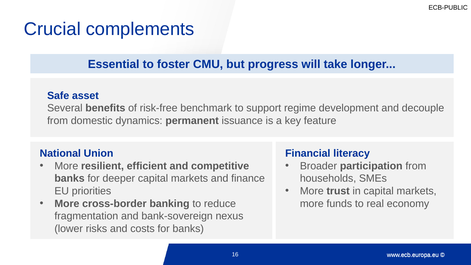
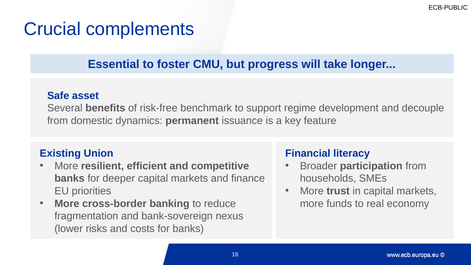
National: National -> Existing
